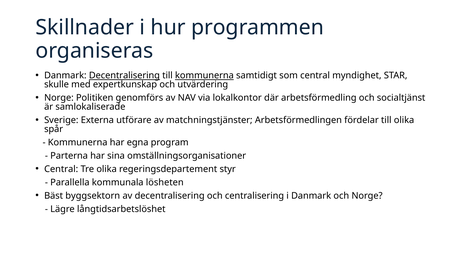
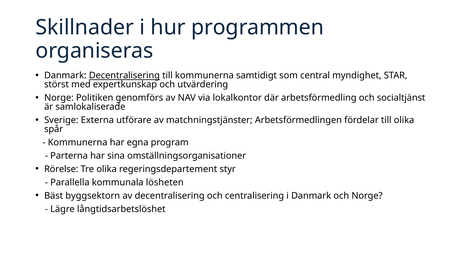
kommunerna at (204, 75) underline: present -> none
skulle: skulle -> störst
Central at (61, 169): Central -> Rörelse
